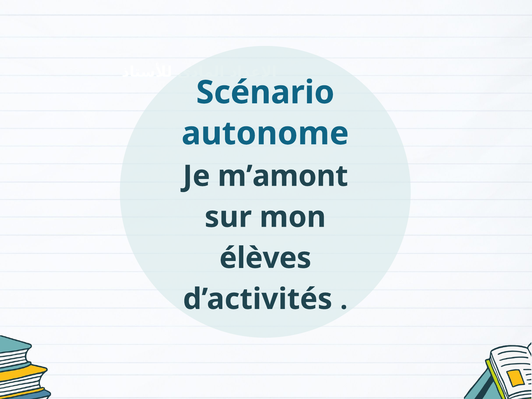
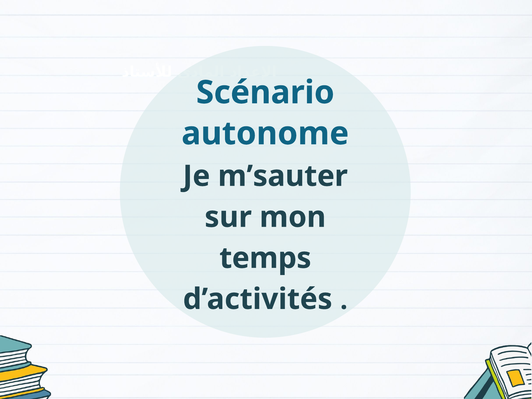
m’amont: m’amont -> m’sauter
élèves: élèves -> temps
